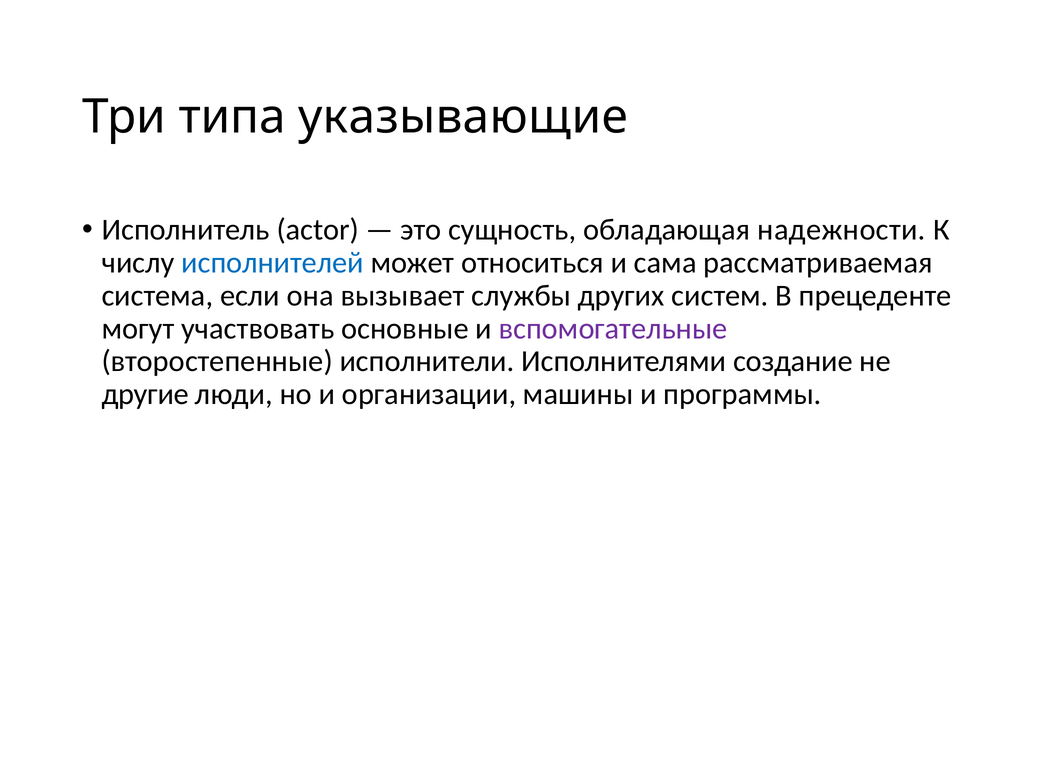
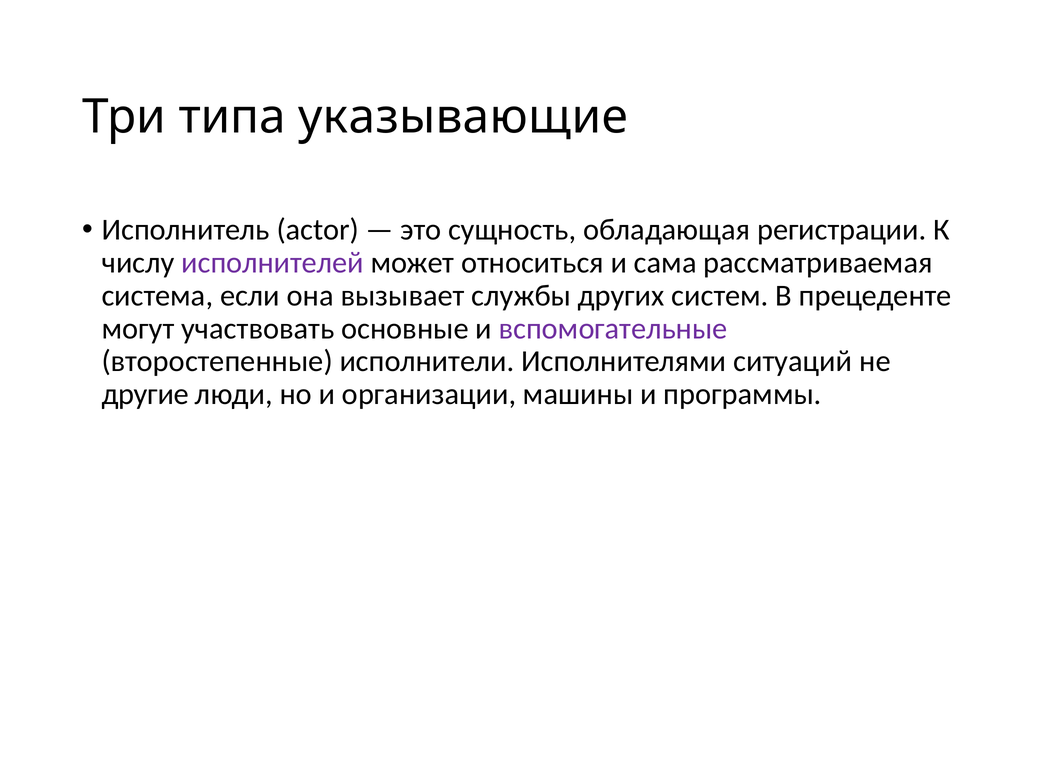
надежности: надежности -> регистрации
исполнителей colour: blue -> purple
создание: создание -> ситуаций
